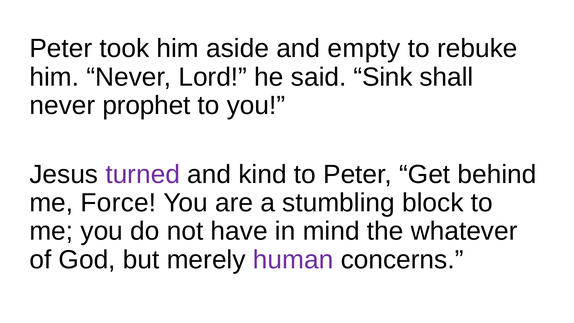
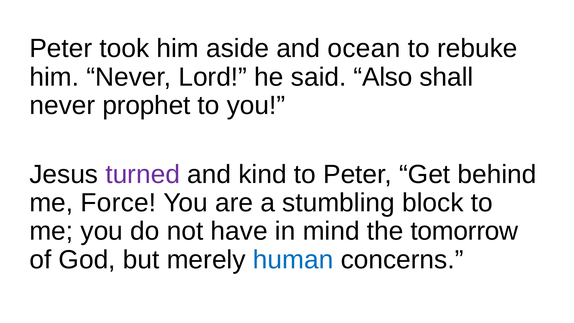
empty: empty -> ocean
Sink: Sink -> Also
whatever: whatever -> tomorrow
human colour: purple -> blue
